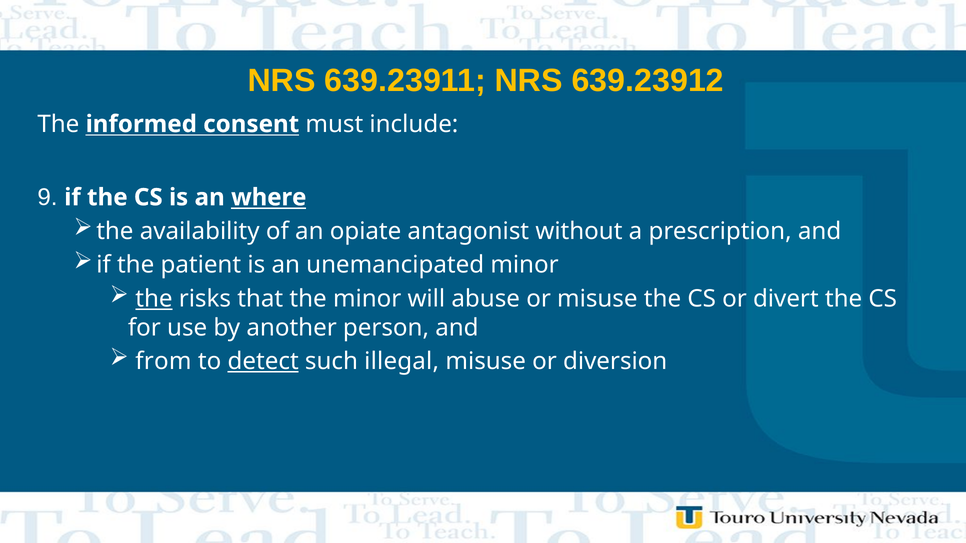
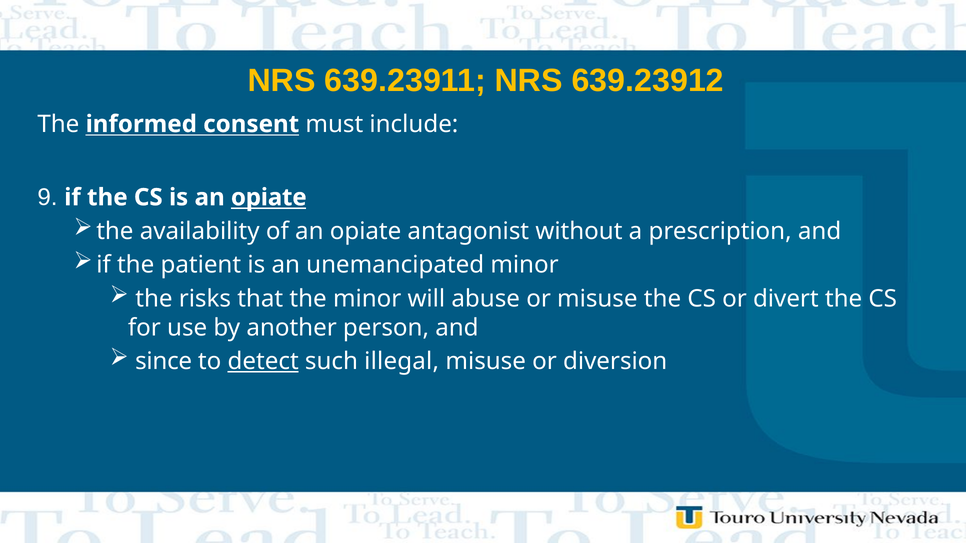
is an where: where -> opiate
the at (154, 299) underline: present -> none
from: from -> since
